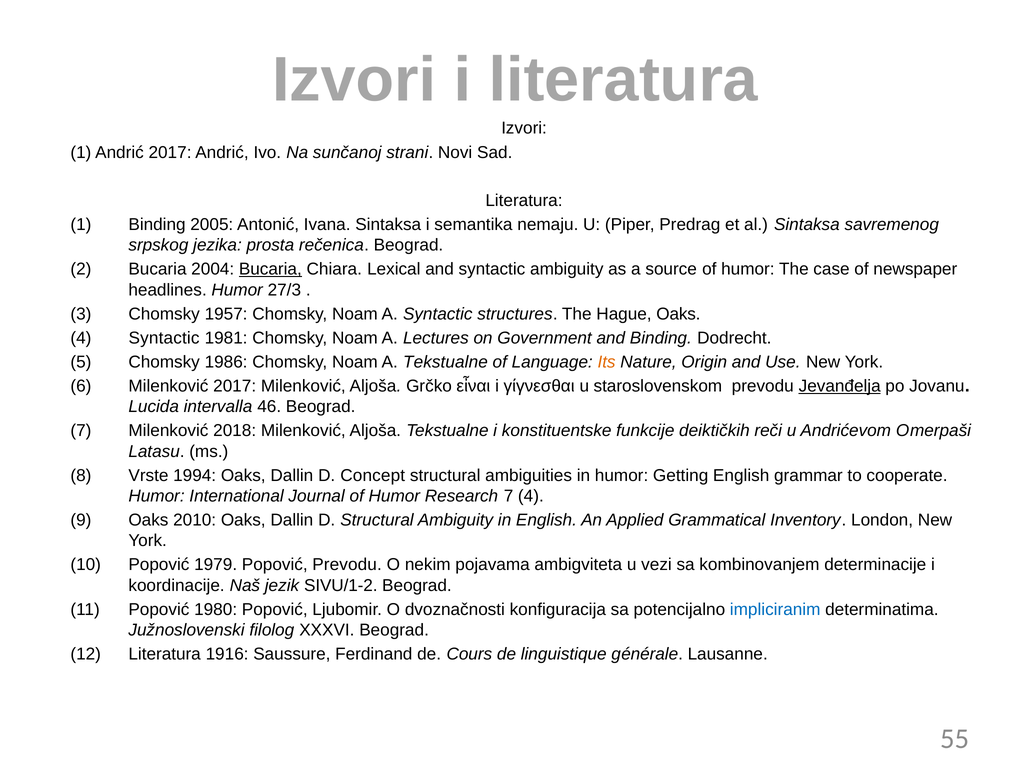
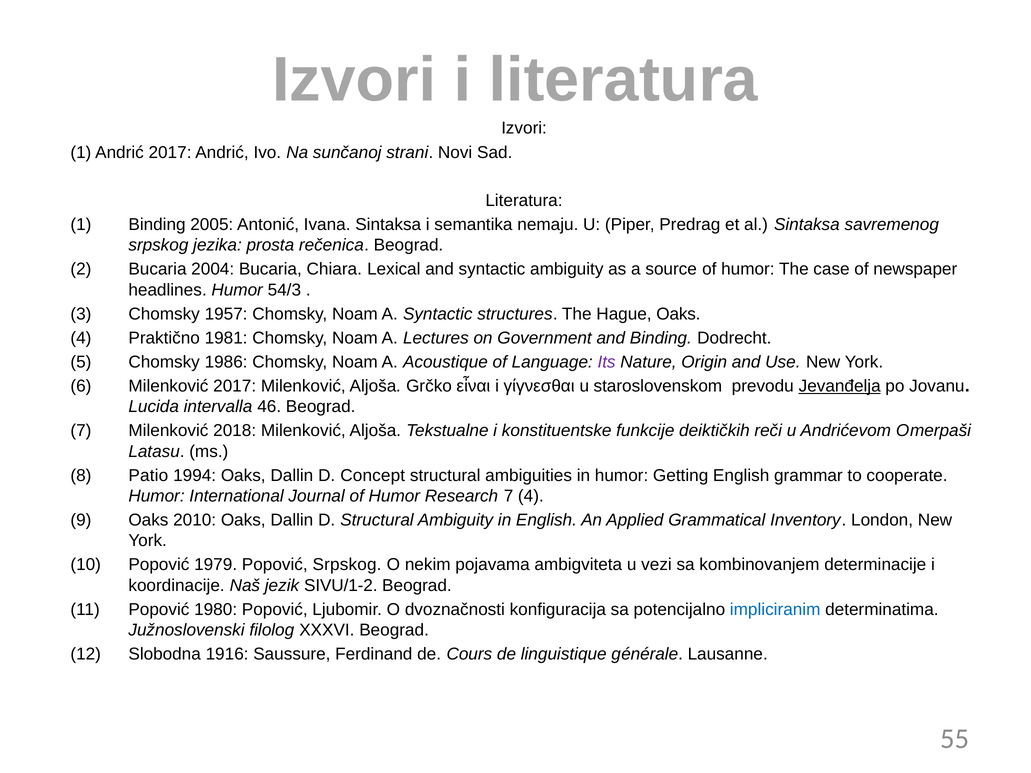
Bucaria at (270, 269) underline: present -> none
27/3: 27/3 -> 54/3
4 Syntactic: Syntactic -> Praktično
A Tekstualne: Tekstualne -> Acoustique
Its colour: orange -> purple
Vrste: Vrste -> Patio
Popović Prevodu: Prevodu -> Srpskog
Literatura at (165, 654): Literatura -> Slobodna
